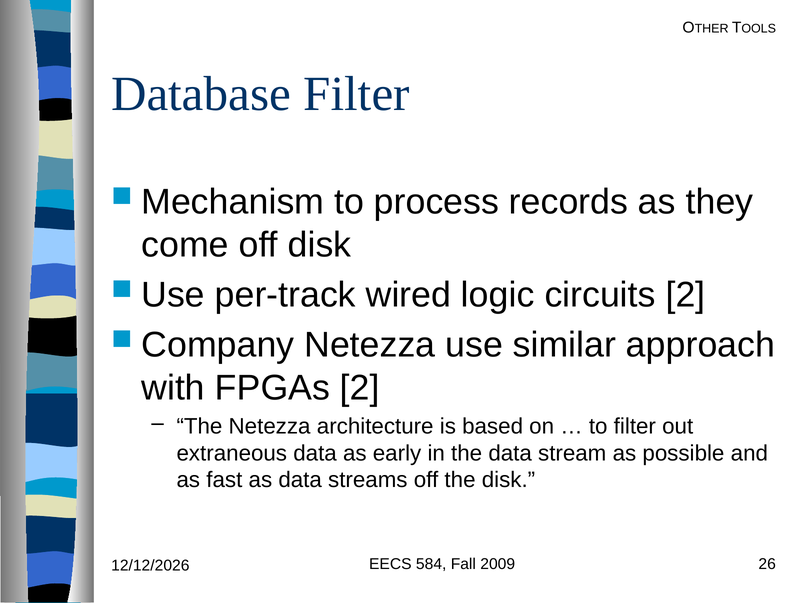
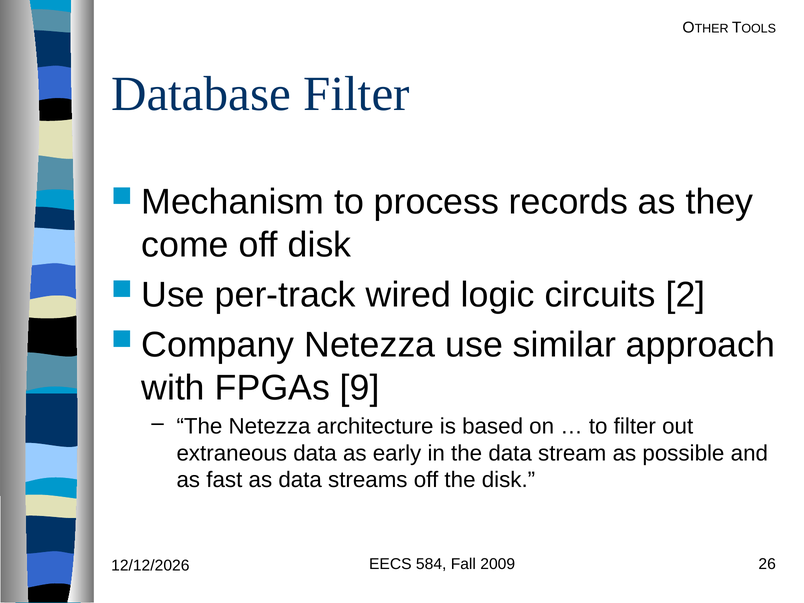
FPGAs 2: 2 -> 9
